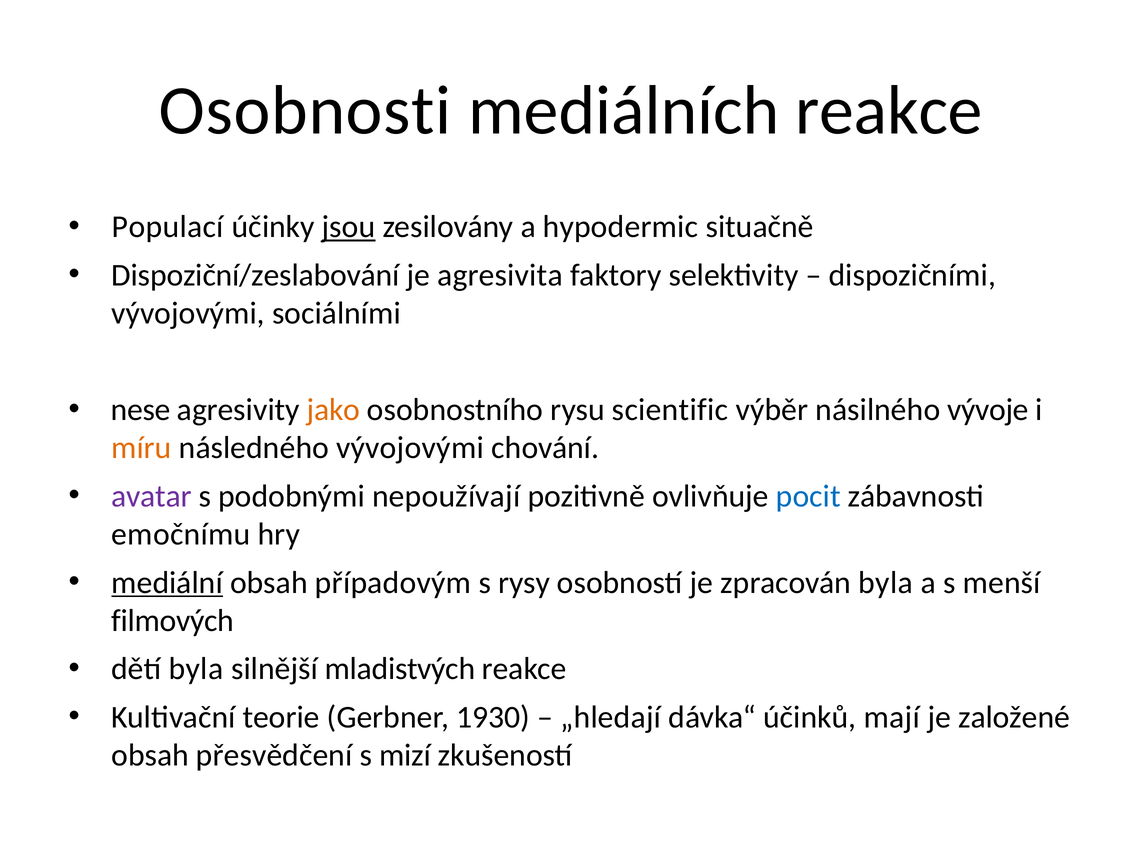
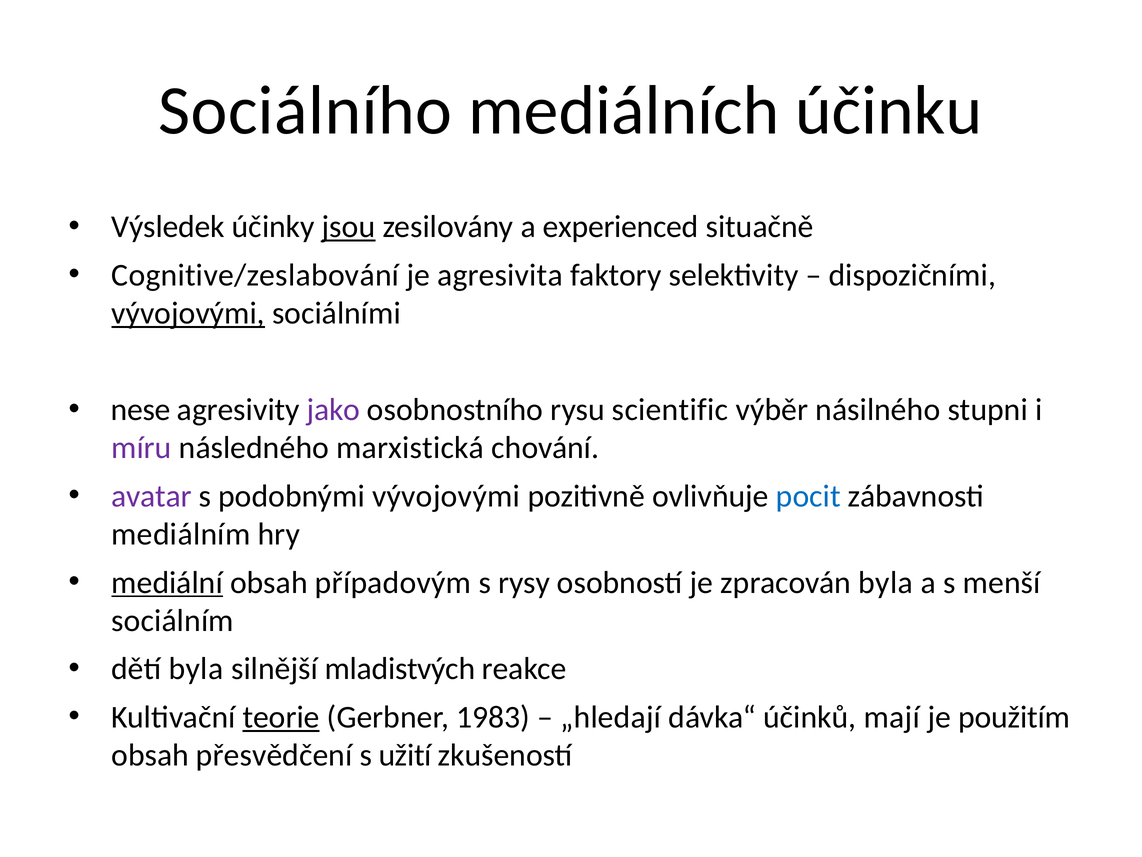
Osobnosti: Osobnosti -> Sociálního
mediálních reakce: reakce -> účinku
Populací: Populací -> Výsledek
hypodermic: hypodermic -> experienced
Dispoziční/zeslabování: Dispoziční/zeslabování -> Cognitive/zeslabování
vývojovými at (188, 313) underline: none -> present
jako colour: orange -> purple
vývoje: vývoje -> stupni
míru colour: orange -> purple
následného vývojovými: vývojovými -> marxistická
podobnými nepoužívají: nepoužívají -> vývojovými
emočnímu: emočnímu -> mediálním
filmových: filmových -> sociálním
teorie underline: none -> present
1930: 1930 -> 1983
založené: založené -> použitím
mizí: mizí -> užití
